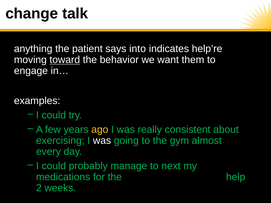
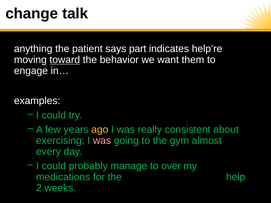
into: into -> part
was at (102, 141) colour: white -> pink
next: next -> over
